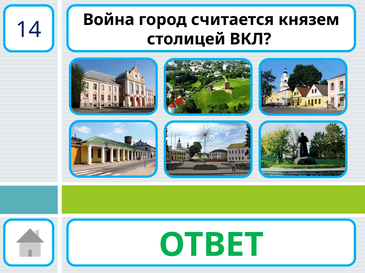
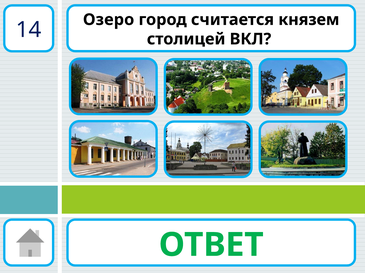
Война: Война -> Озеро
